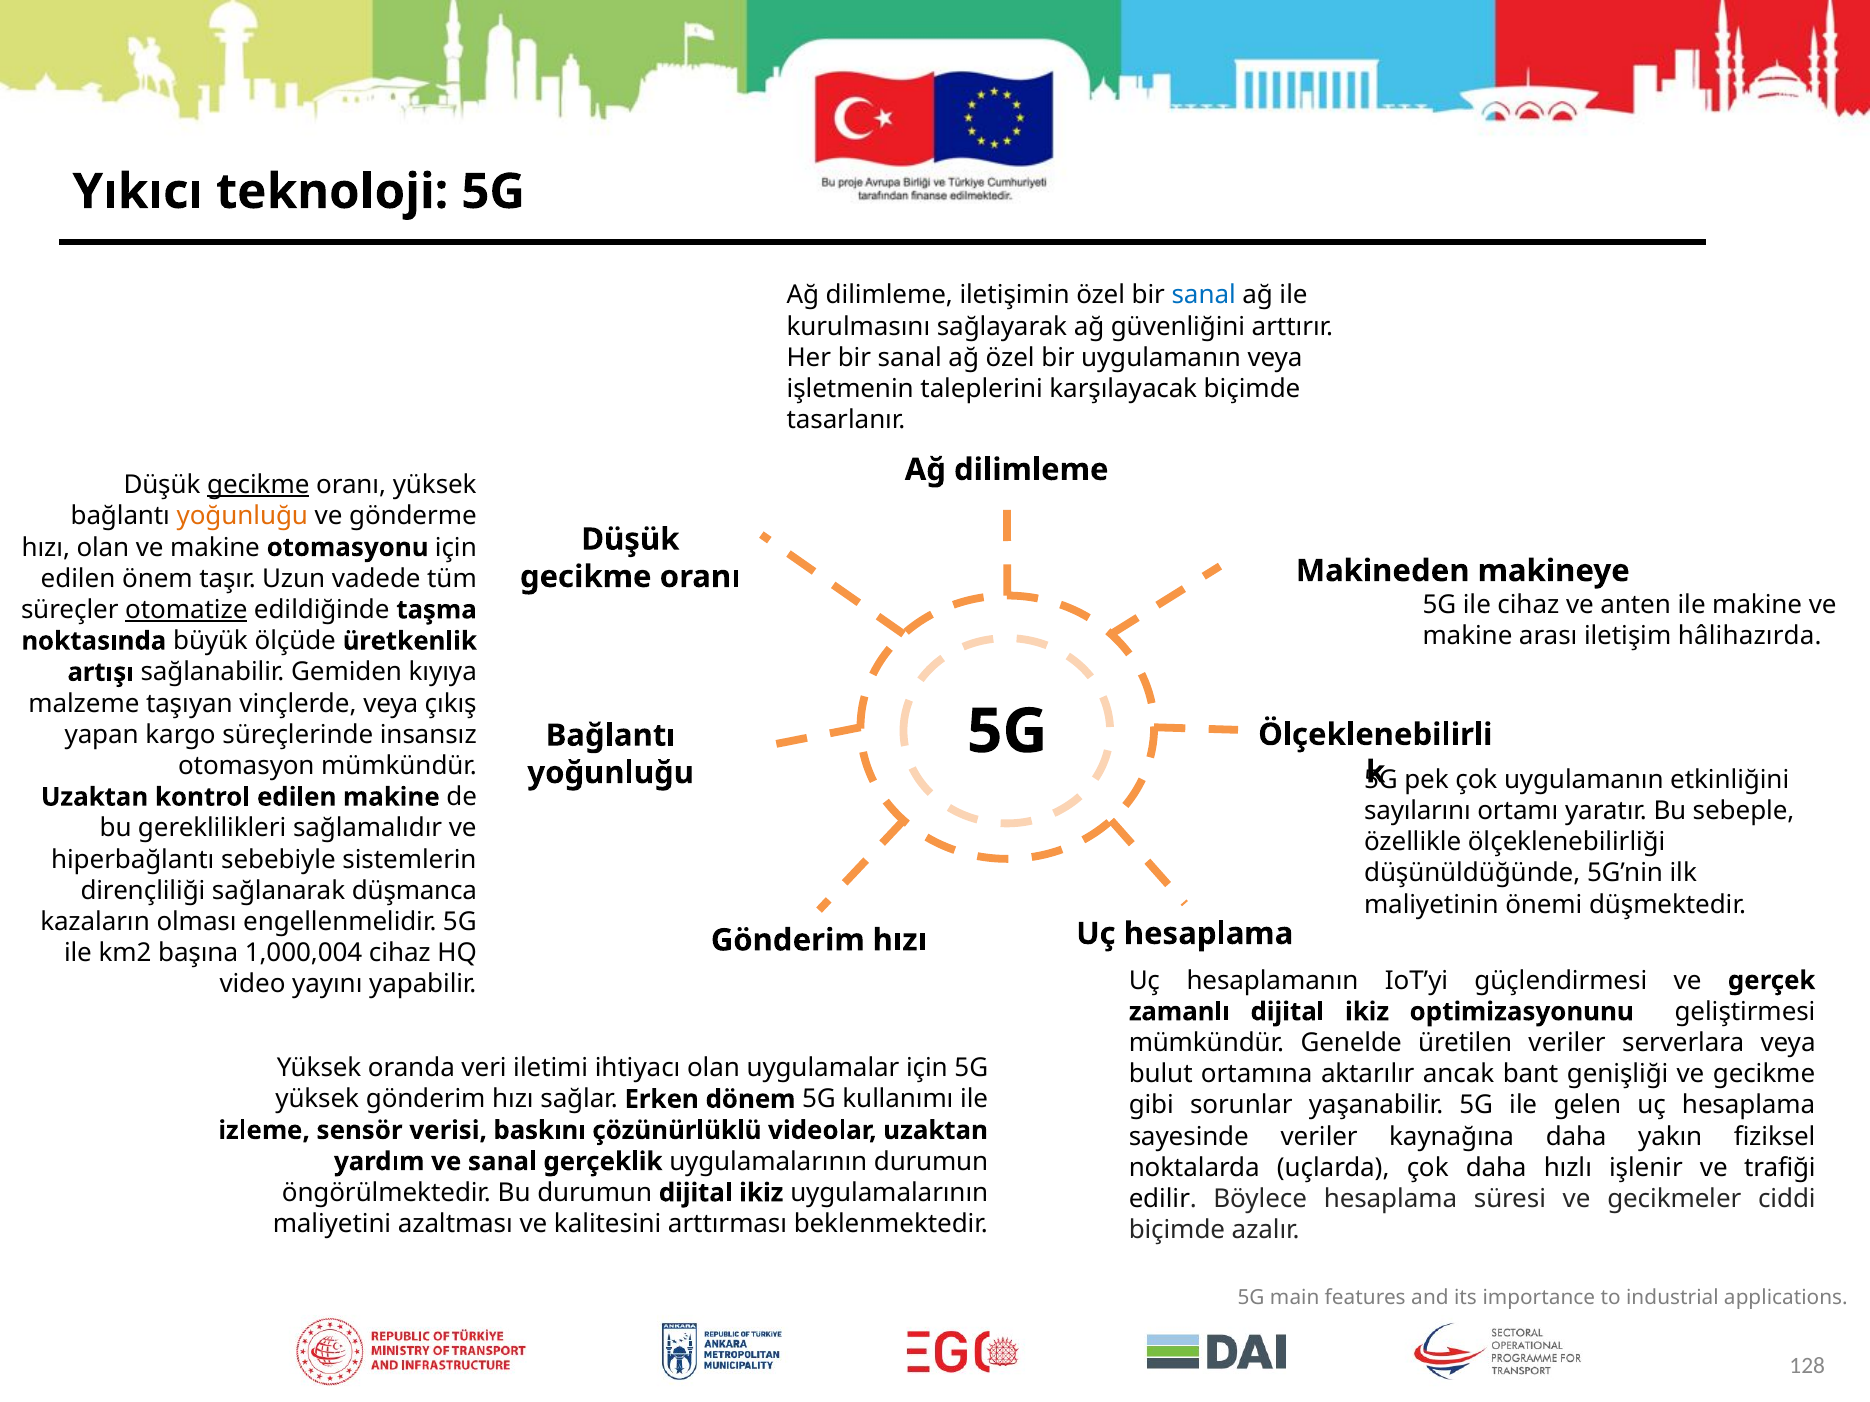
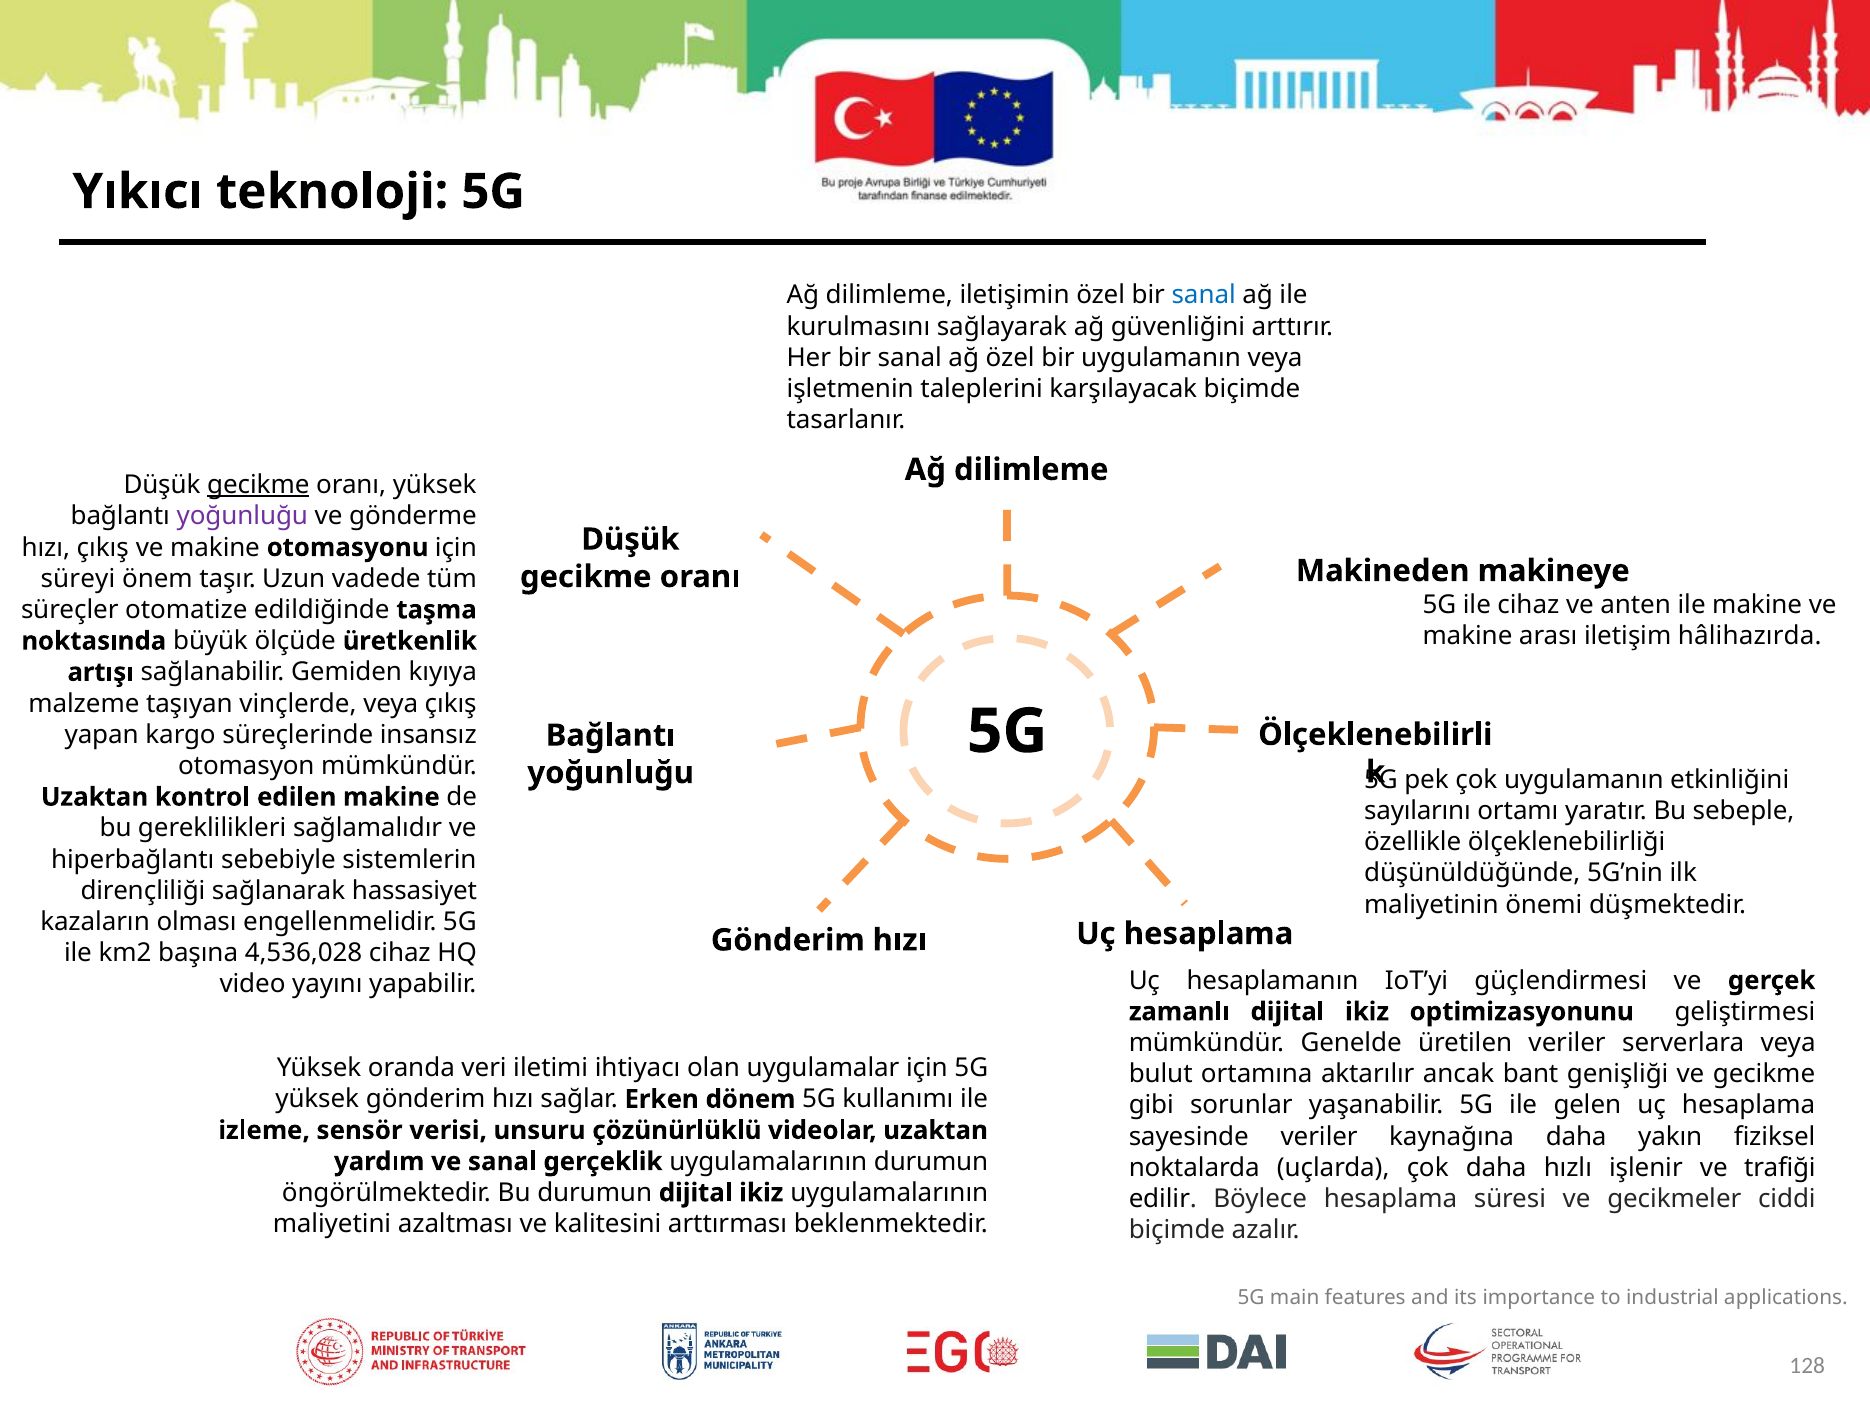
yoğunluğu at (242, 516) colour: orange -> purple
hızı olan: olan -> çıkış
edilen at (78, 579): edilen -> süreyi
otomatize underline: present -> none
düşmanca: düşmanca -> hassasiyet
1,000,004: 1,000,004 -> 4,536,028
baskını: baskını -> unsuru
